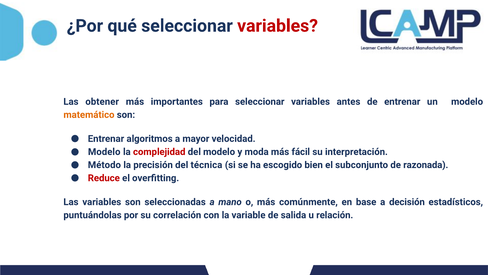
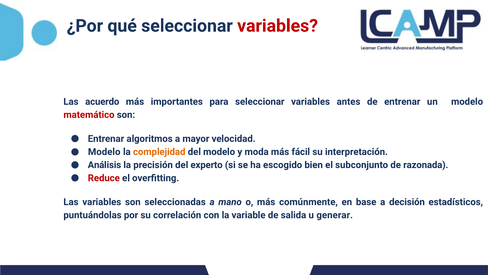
obtener: obtener -> acuerdo
matemático colour: orange -> red
complejidad colour: red -> orange
Método: Método -> Análisis
técnica: técnica -> experto
relación: relación -> generar
